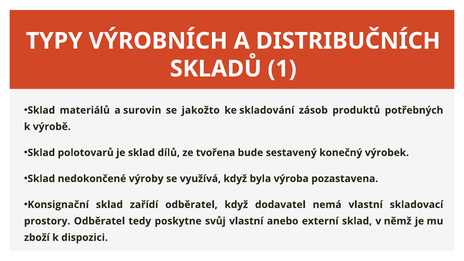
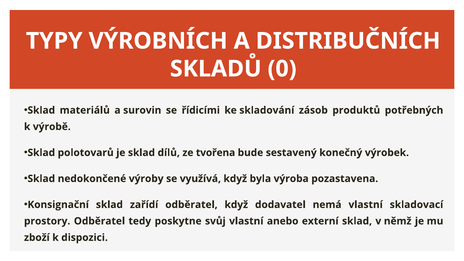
1: 1 -> 0
jakožto: jakožto -> řídicími
